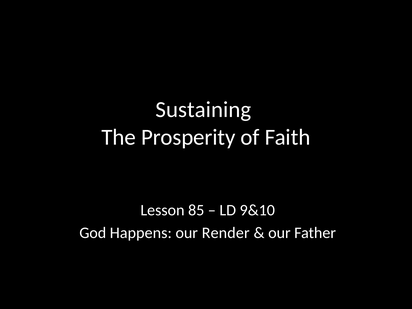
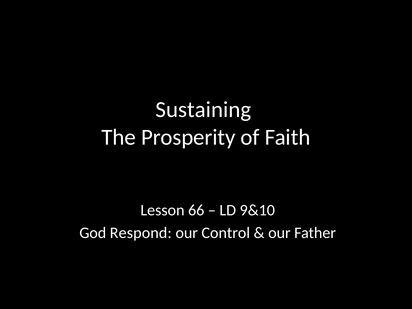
85: 85 -> 66
Happens: Happens -> Respond
Render: Render -> Control
